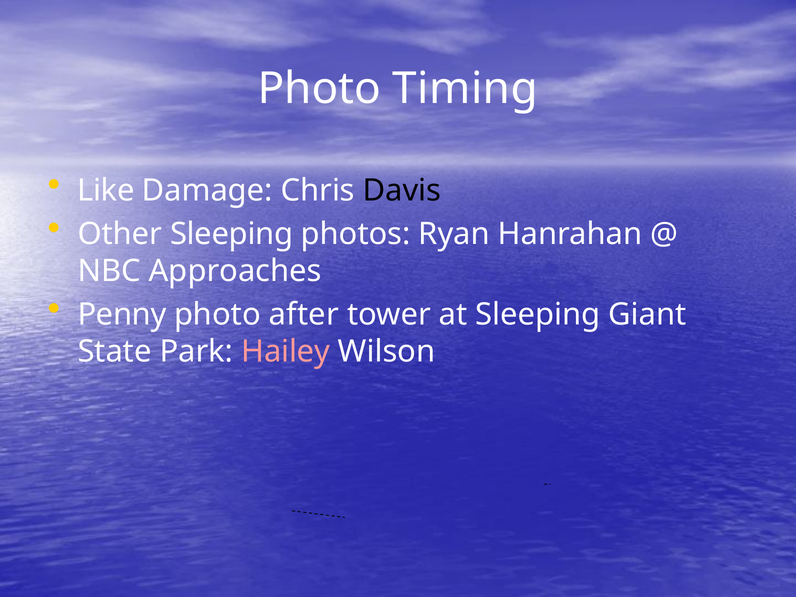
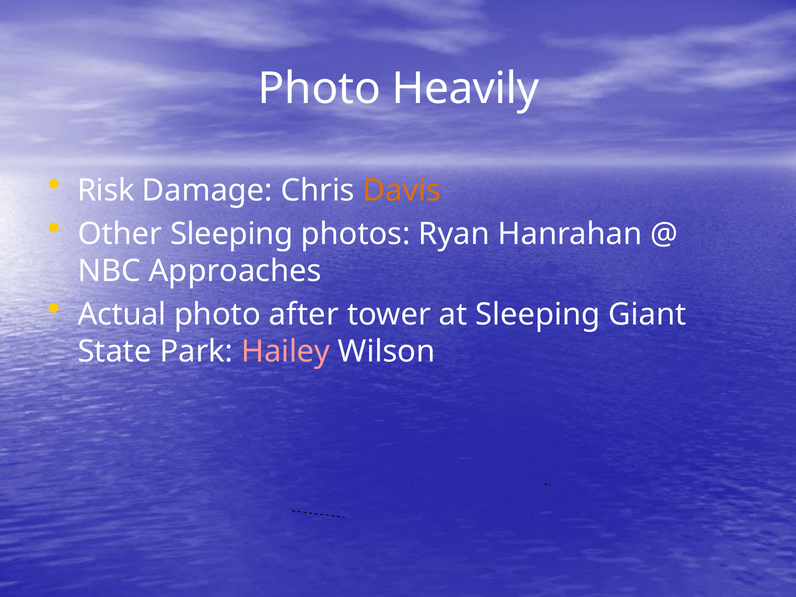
Timing: Timing -> Heavily
Like: Like -> Risk
Davis colour: black -> orange
Penny: Penny -> Actual
